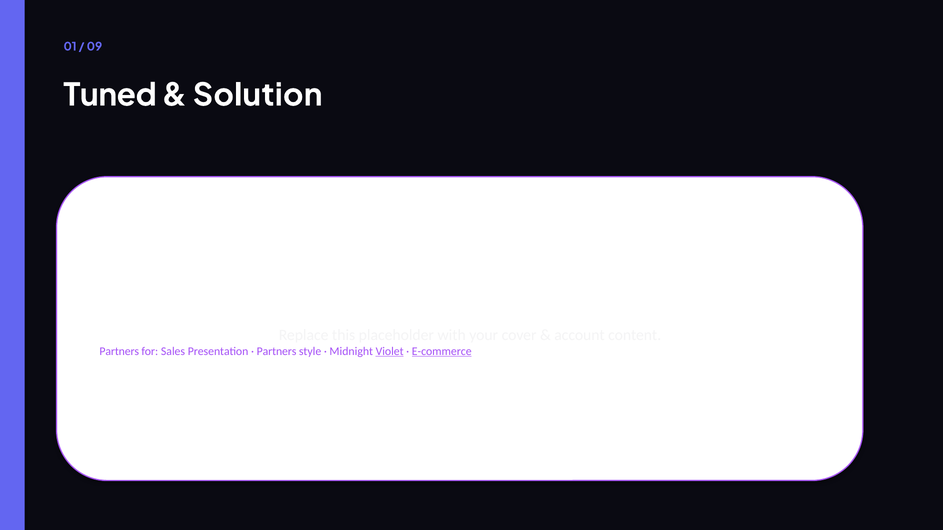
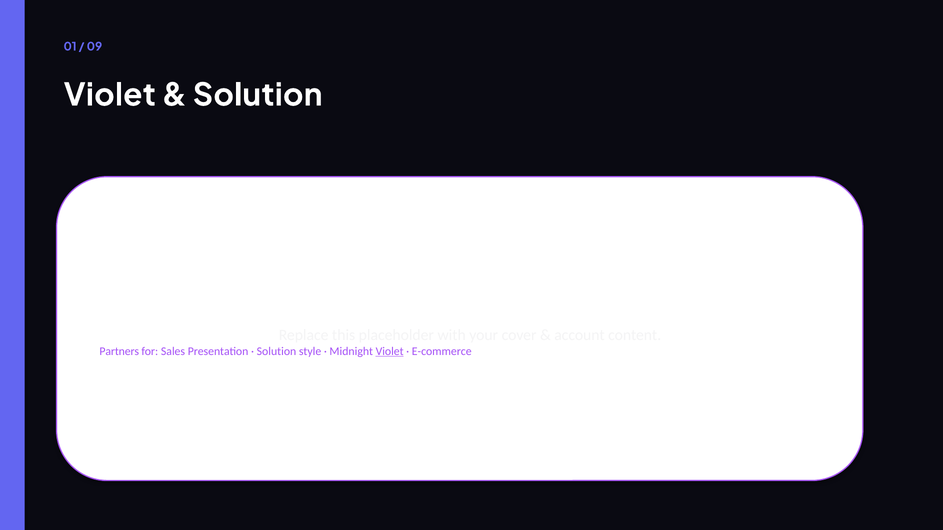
Tuned at (110, 95): Tuned -> Violet
Partners at (277, 351): Partners -> Solution
E-commerce underline: present -> none
